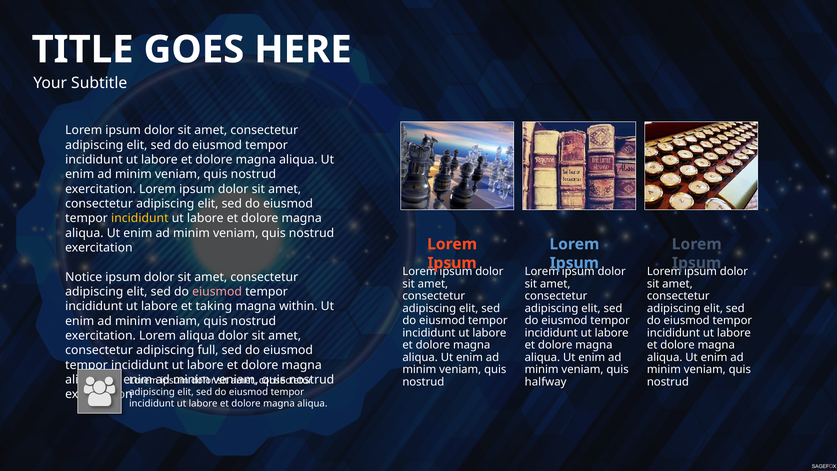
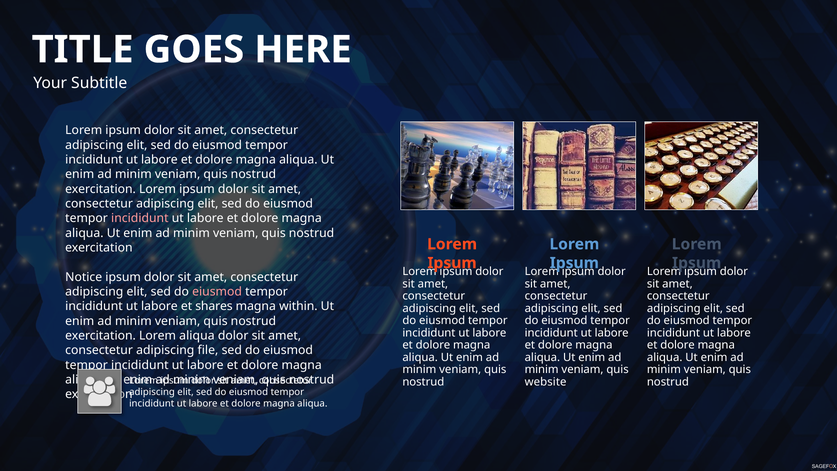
incididunt at (140, 218) colour: yellow -> pink
taking: taking -> shares
full: full -> file
halfway: halfway -> website
